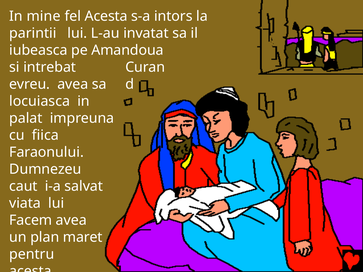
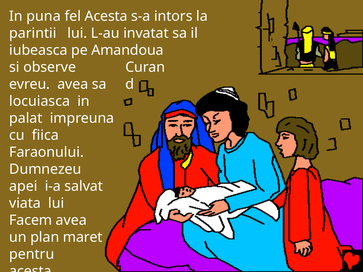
mine: mine -> puna
intrebat: intrebat -> observe
caut: caut -> apei
